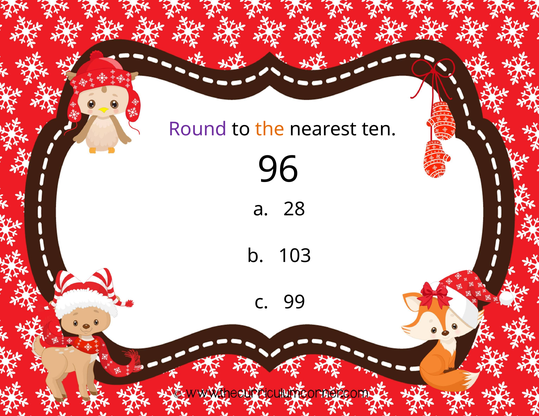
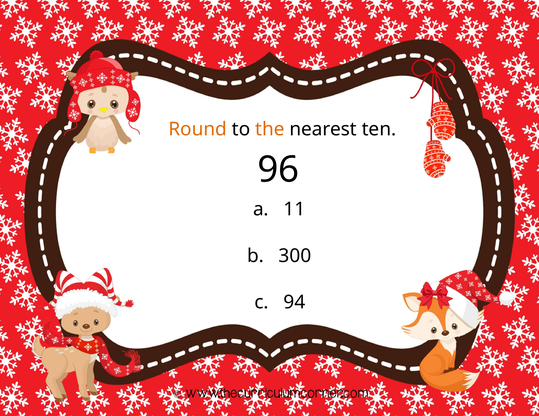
Round colour: purple -> orange
28: 28 -> 11
103: 103 -> 300
99: 99 -> 94
